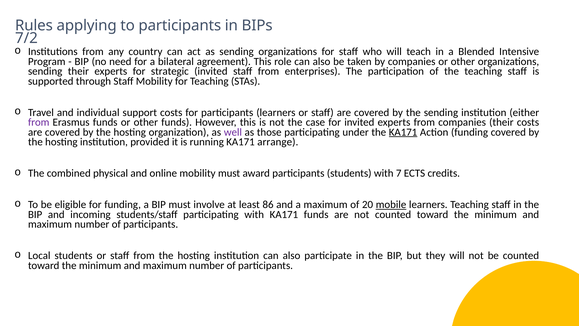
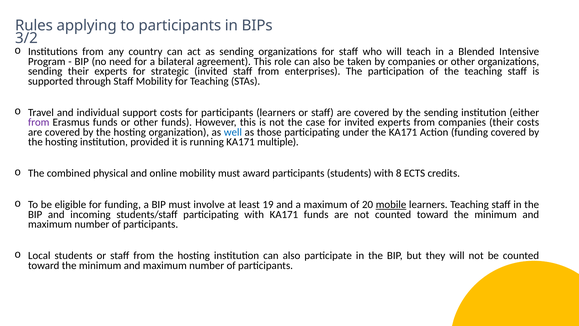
7/2: 7/2 -> 3/2
well colour: purple -> blue
KA171 at (403, 132) underline: present -> none
arrange: arrange -> multiple
7: 7 -> 8
86: 86 -> 19
